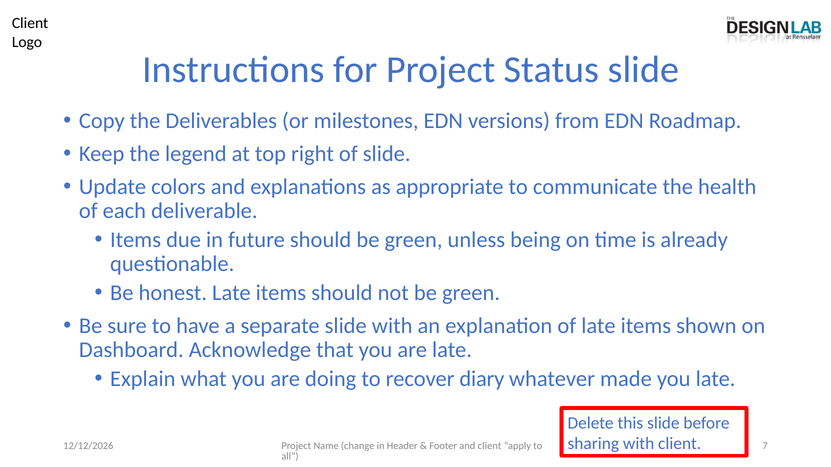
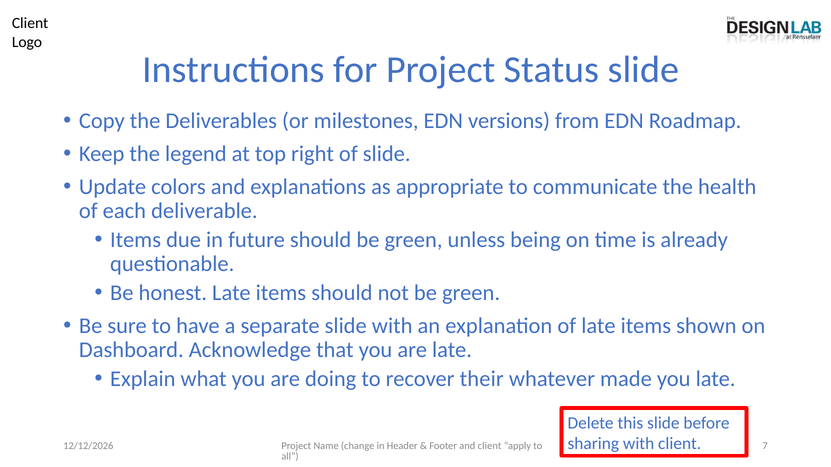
diary: diary -> their
